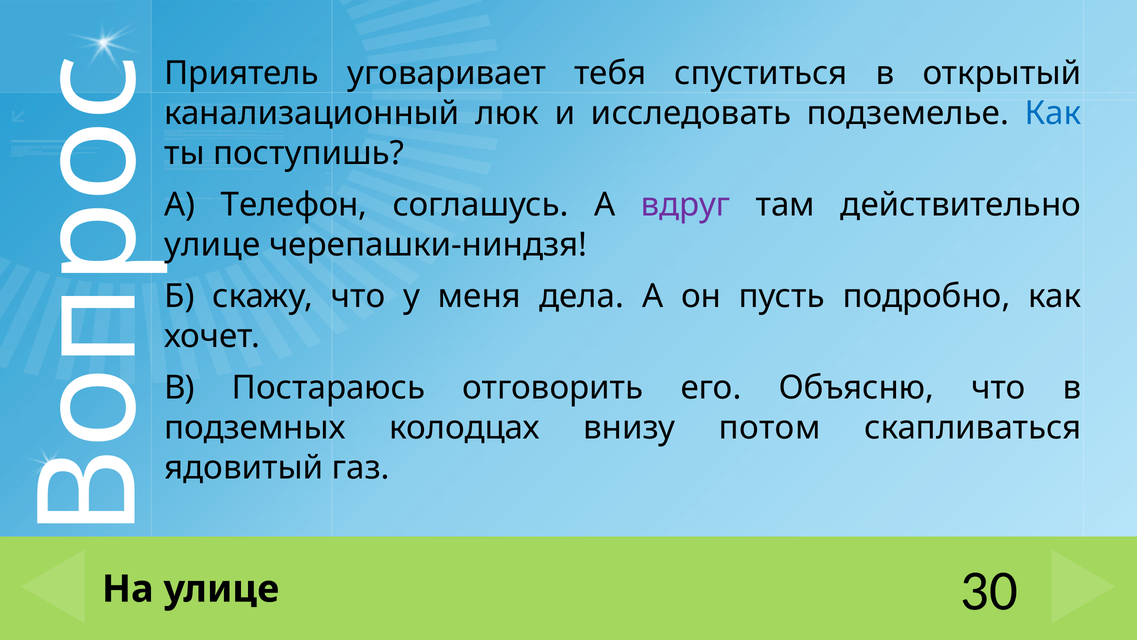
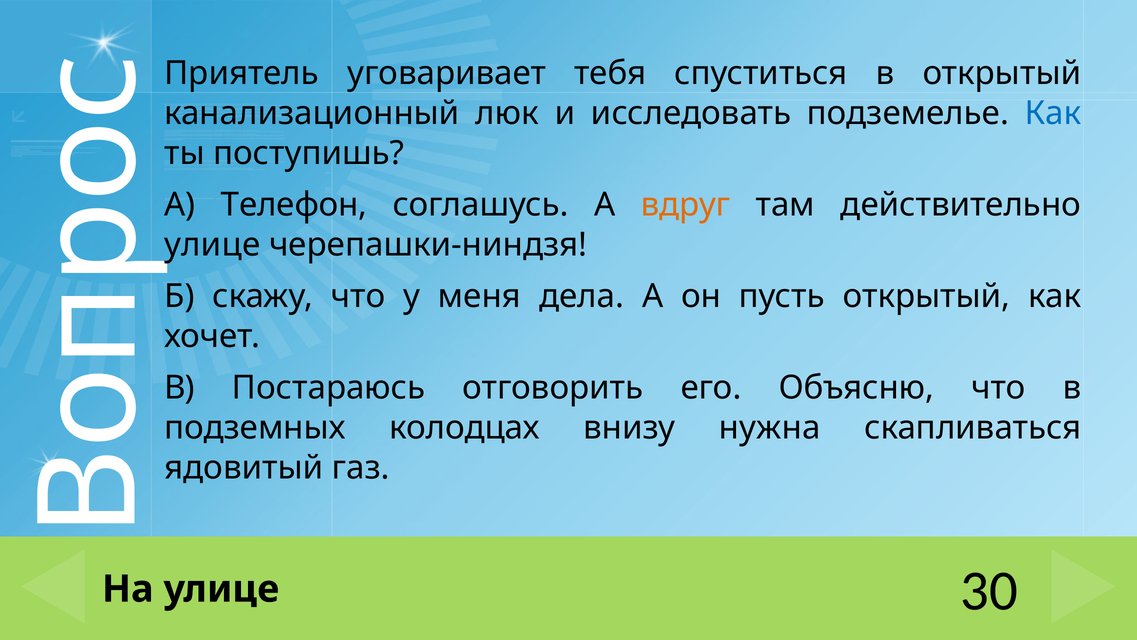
вдруг colour: purple -> orange
пусть подробно: подробно -> открытый
потом: потом -> нужна
